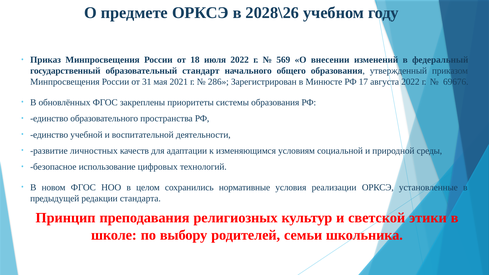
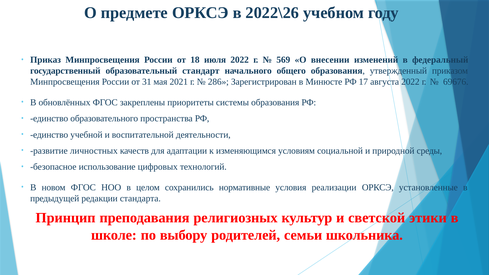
2028\26: 2028\26 -> 2022\26
